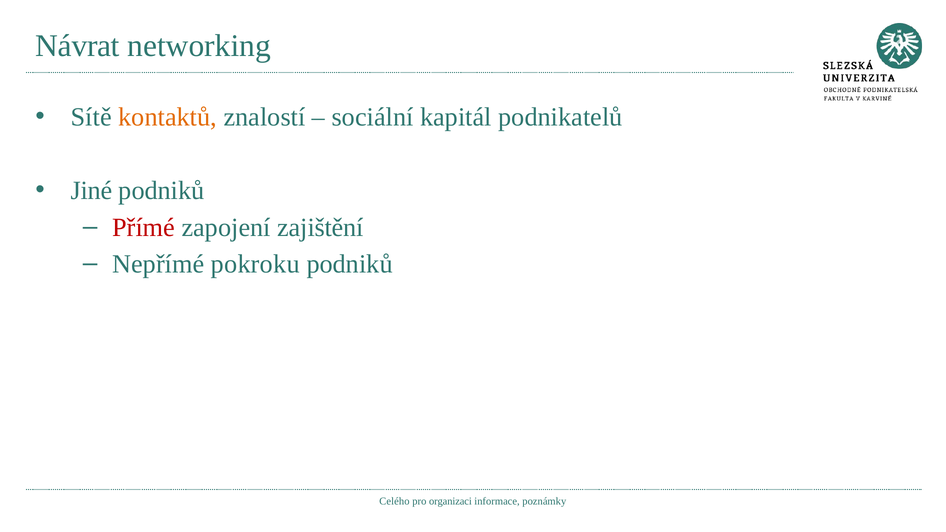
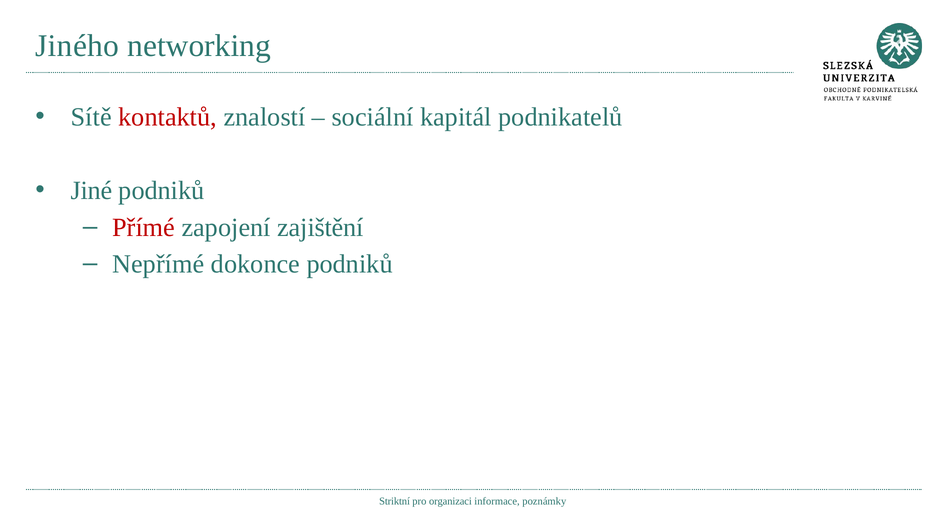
Návrat: Návrat -> Jiného
kontaktů colour: orange -> red
pokroku: pokroku -> dokonce
Celého: Celého -> Striktní
